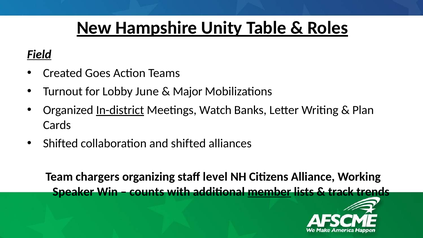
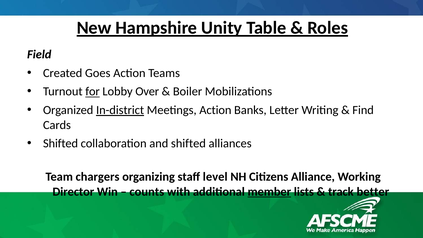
Field underline: present -> none
for underline: none -> present
June: June -> Over
Major: Major -> Boiler
Meetings Watch: Watch -> Action
Plan: Plan -> Find
Speaker: Speaker -> Director
trends: trends -> better
